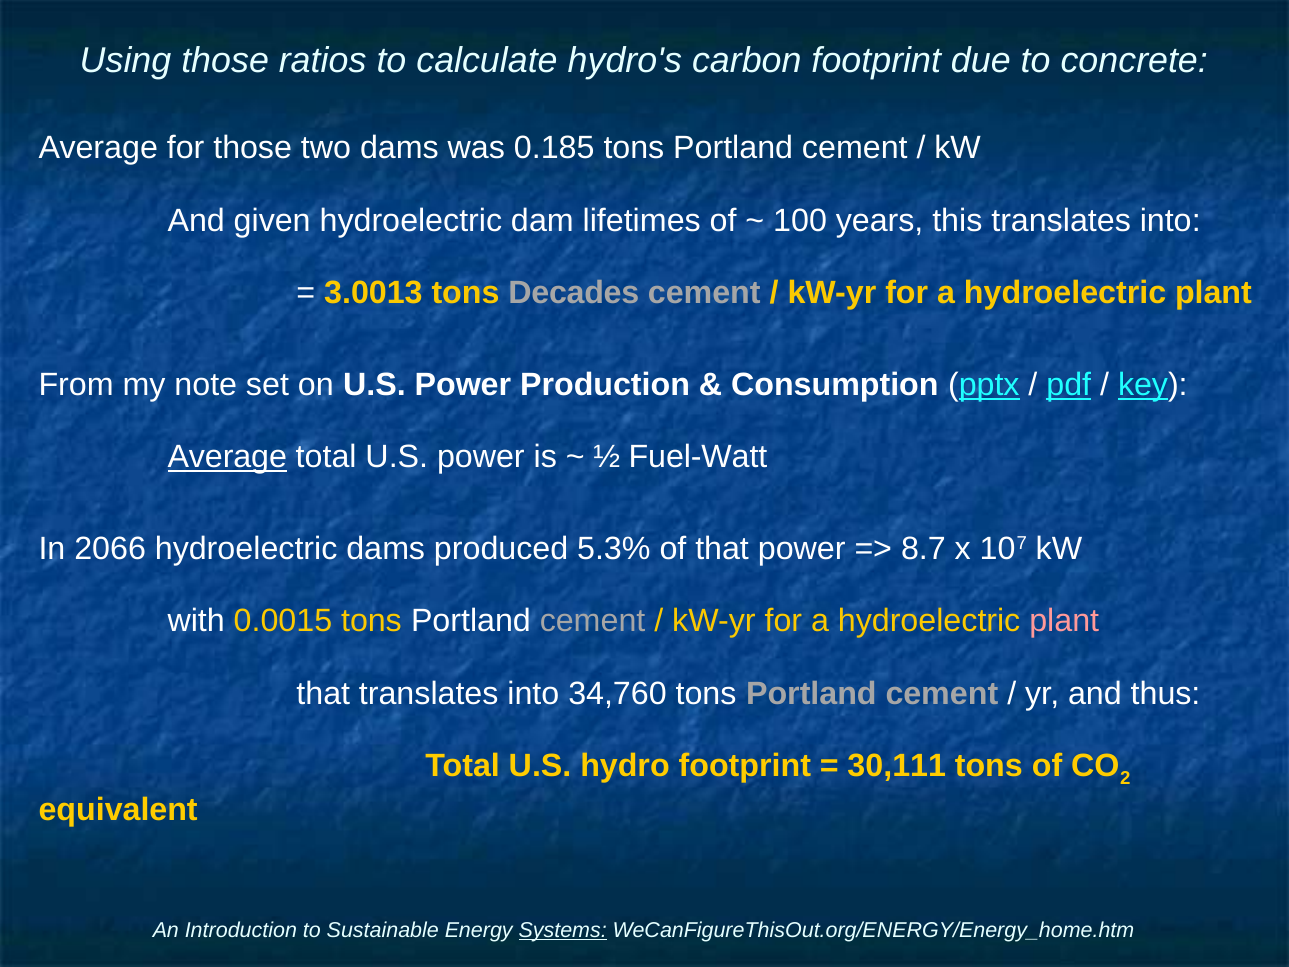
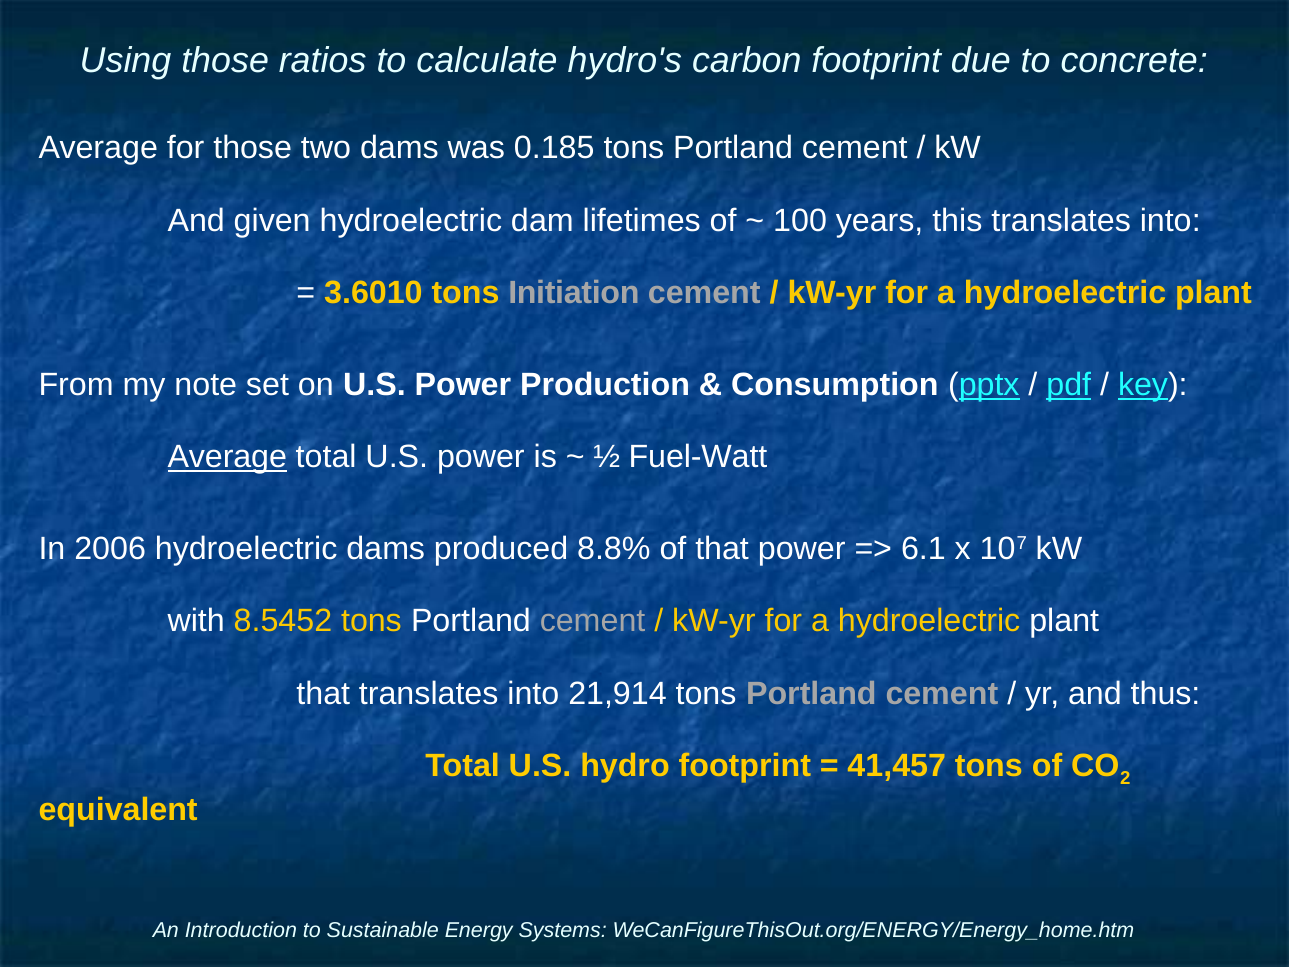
3.0013: 3.0013 -> 3.6010
Decades: Decades -> Initiation
2066: 2066 -> 2006
5.3%: 5.3% -> 8.8%
8.7: 8.7 -> 6.1
0.0015: 0.0015 -> 8.5452
plant at (1064, 621) colour: pink -> white
34,760: 34,760 -> 21,914
30,111: 30,111 -> 41,457
Systems underline: present -> none
